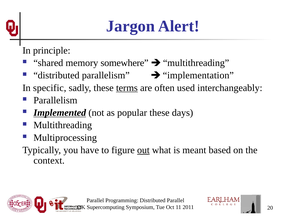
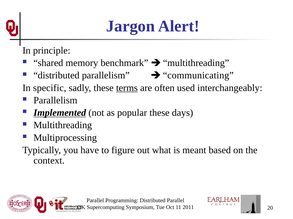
somewhere: somewhere -> benchmark
implementation: implementation -> communicating
out underline: present -> none
